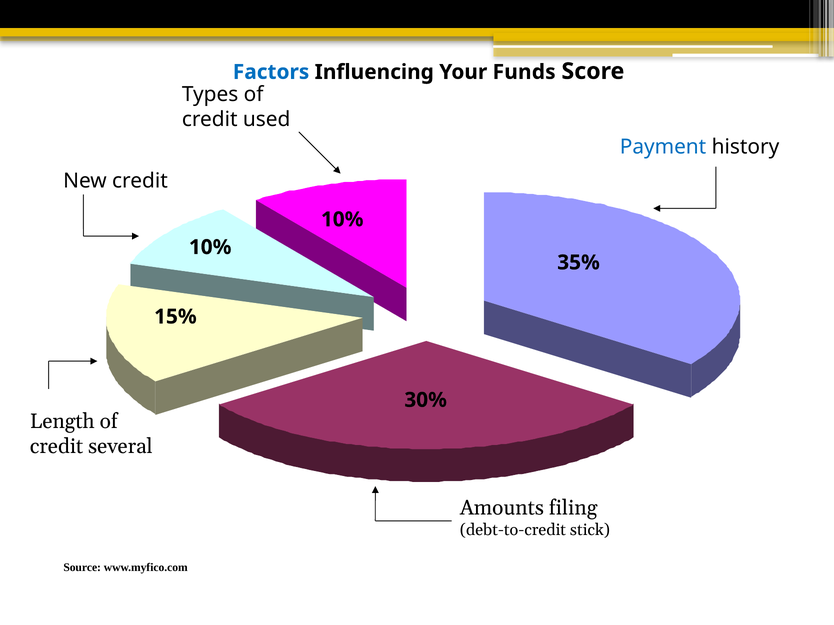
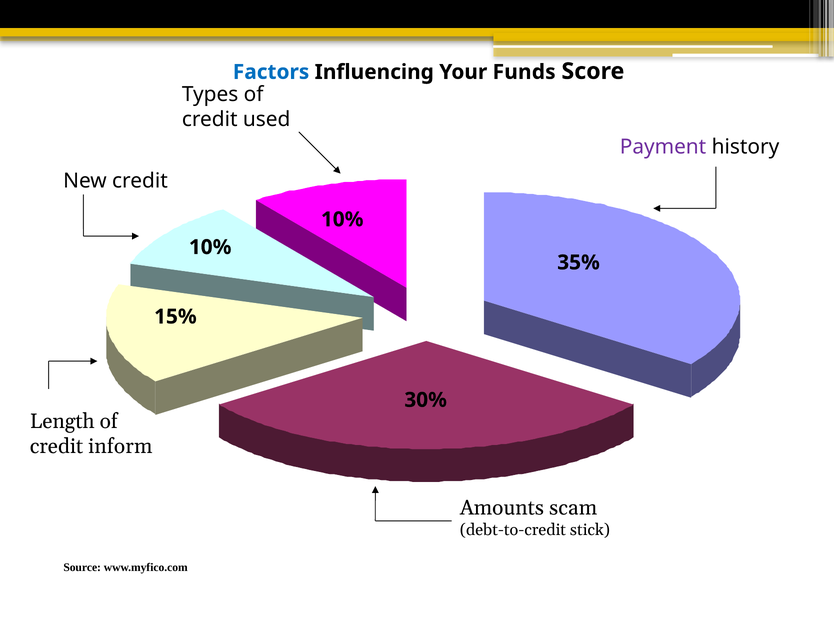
Payment colour: blue -> purple
several: several -> inform
filing: filing -> scam
